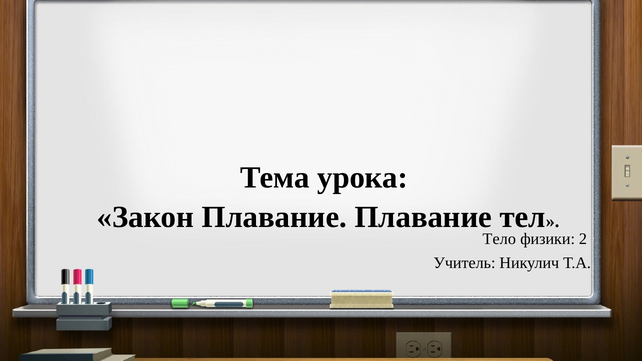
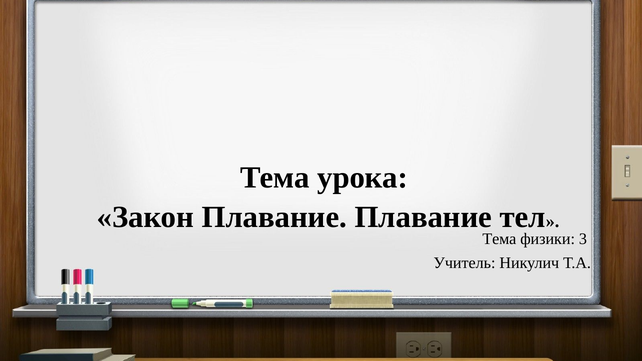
Тело at (499, 239): Тело -> Тема
2: 2 -> 3
